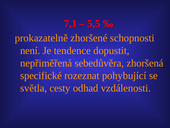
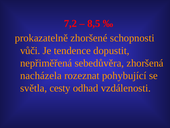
7,1: 7,1 -> 7,2
5,5: 5,5 -> 8,5
není: není -> vůči
specifické: specifické -> nacházela
